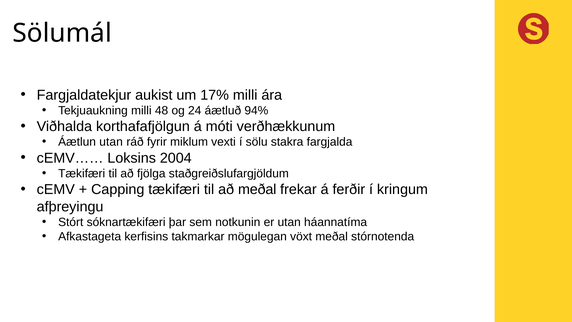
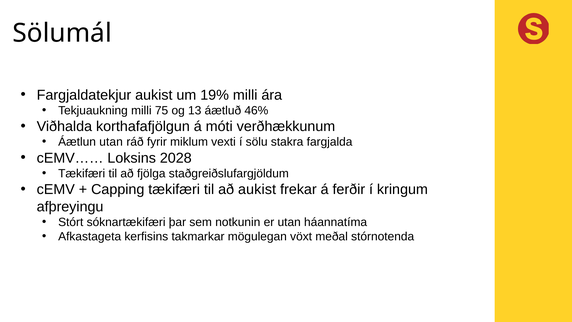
17%: 17% -> 19%
48: 48 -> 75
24: 24 -> 13
94%: 94% -> 46%
2004: 2004 -> 2028
að meðal: meðal -> aukist
